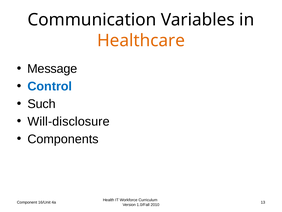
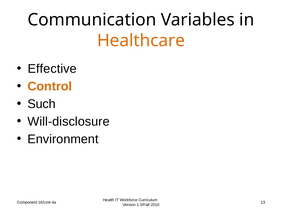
Message: Message -> Effective
Control colour: blue -> orange
Components: Components -> Environment
